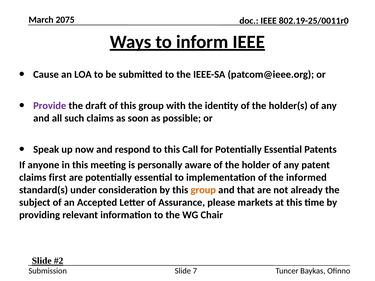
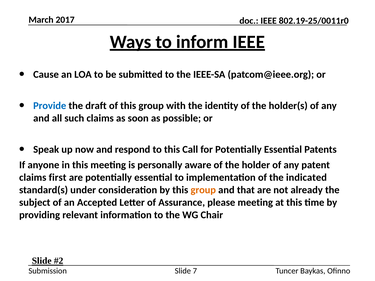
2075: 2075 -> 2017
Provide colour: purple -> blue
informed: informed -> indicated
please markets: markets -> meeting
